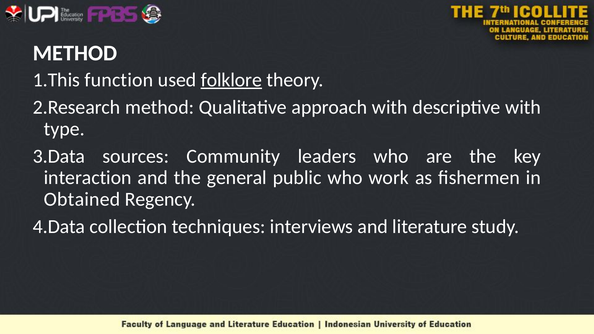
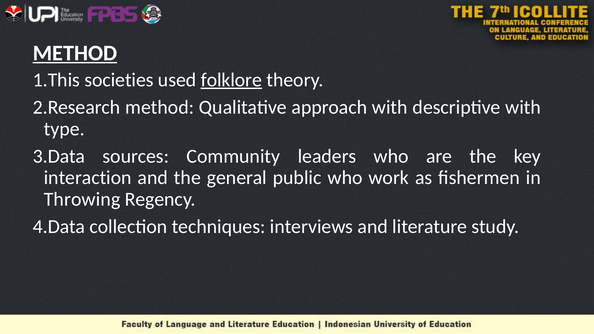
METHOD at (75, 53) underline: none -> present
function: function -> societies
Obtained: Obtained -> Throwing
